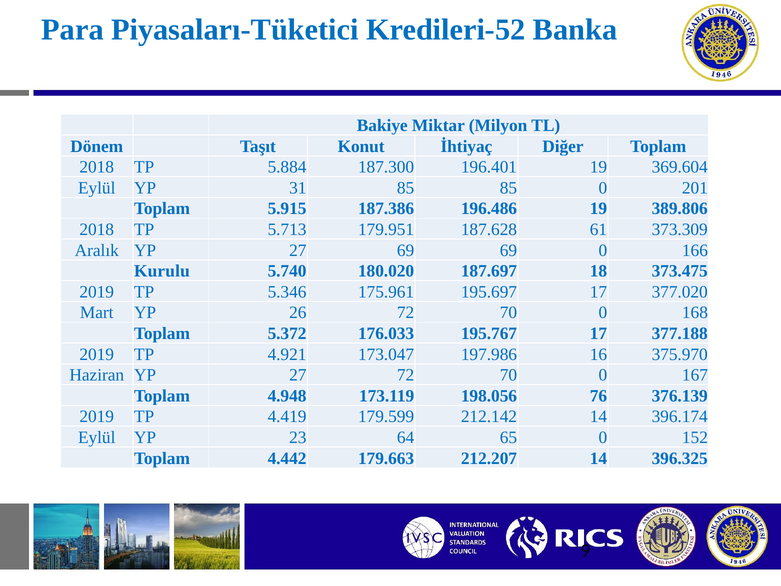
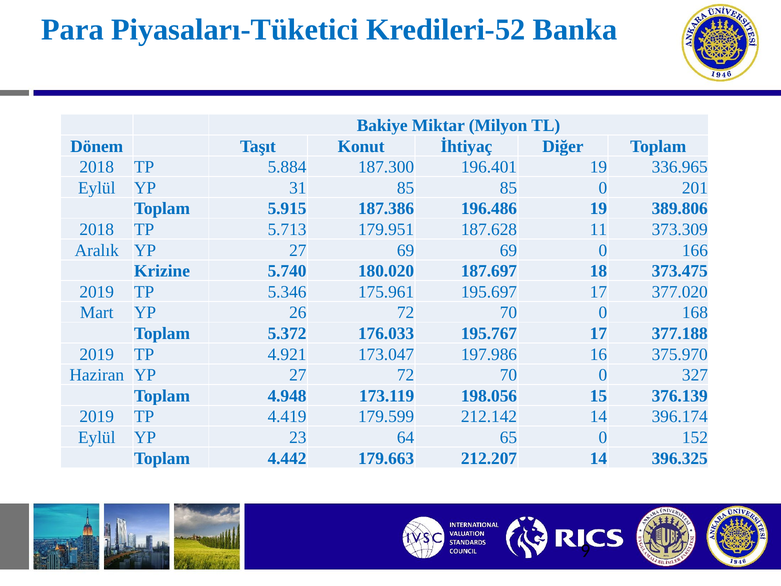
369.604: 369.604 -> 336.965
61: 61 -> 11
Kurulu: Kurulu -> Krizine
167: 167 -> 327
76: 76 -> 15
